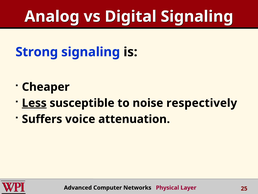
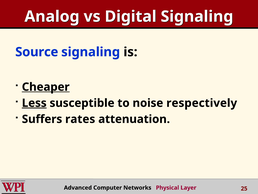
Strong: Strong -> Source
Cheaper underline: none -> present
voice: voice -> rates
